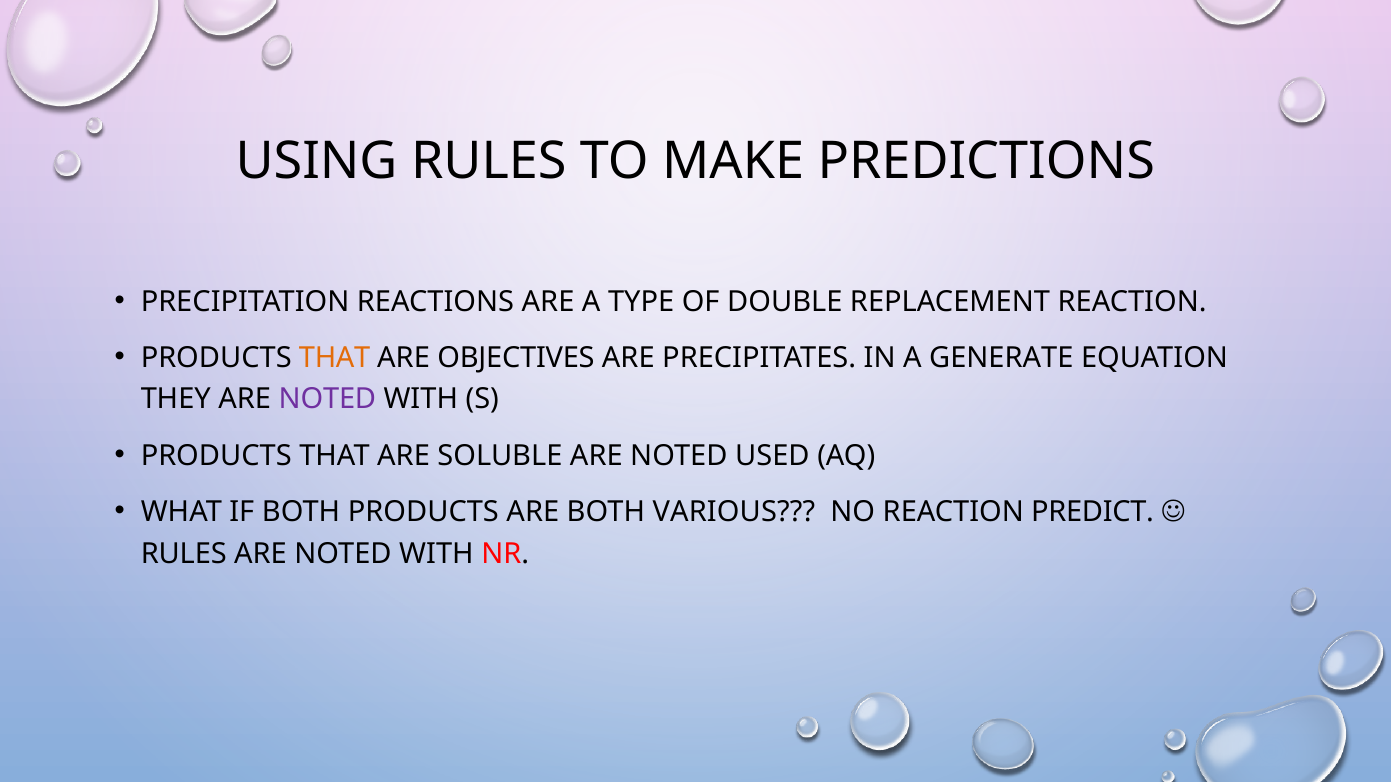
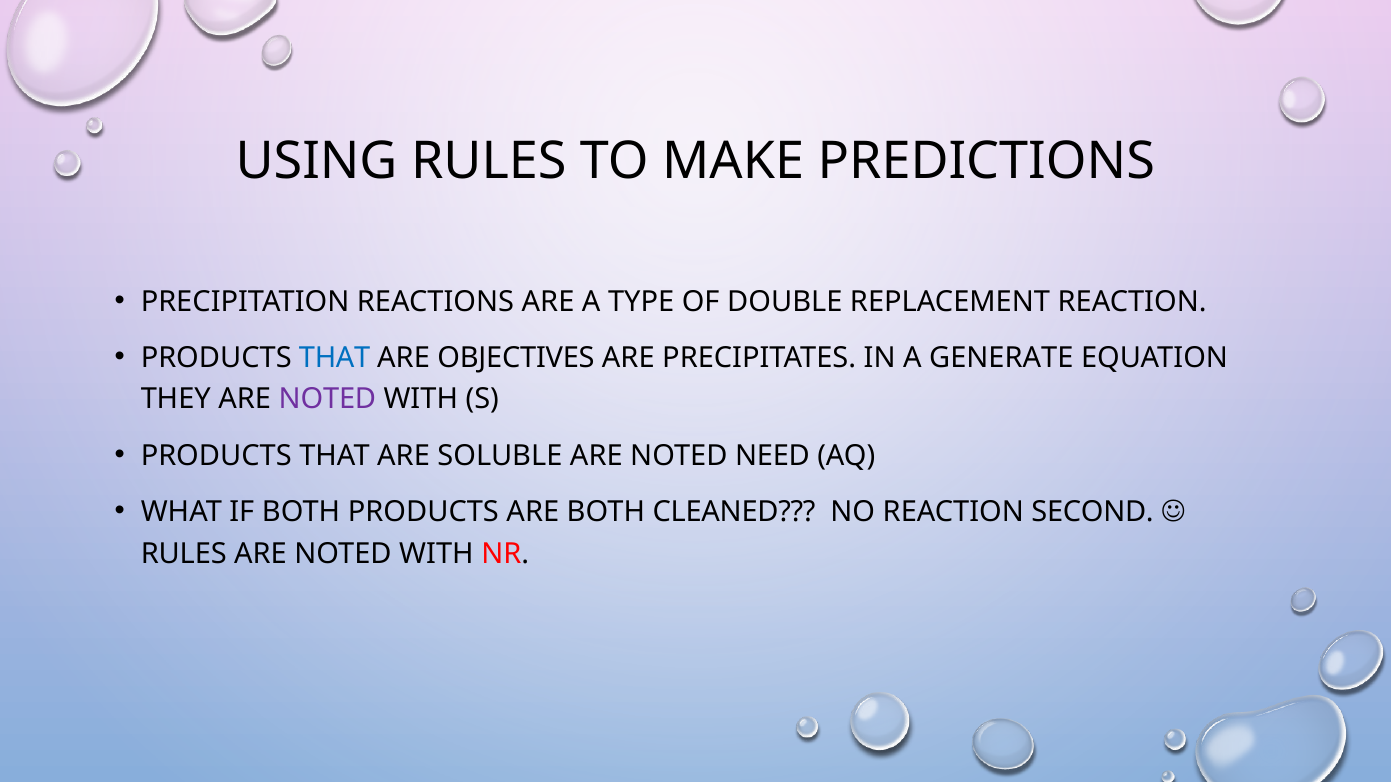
THAT at (335, 358) colour: orange -> blue
USED: USED -> NEED
VARIOUS: VARIOUS -> CLEANED
PREDICT: PREDICT -> SECOND
